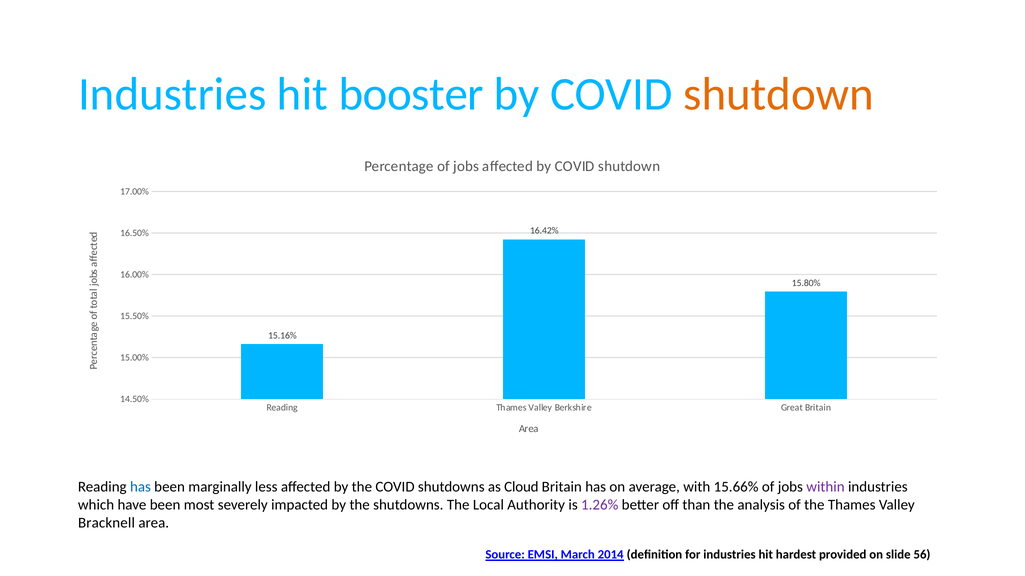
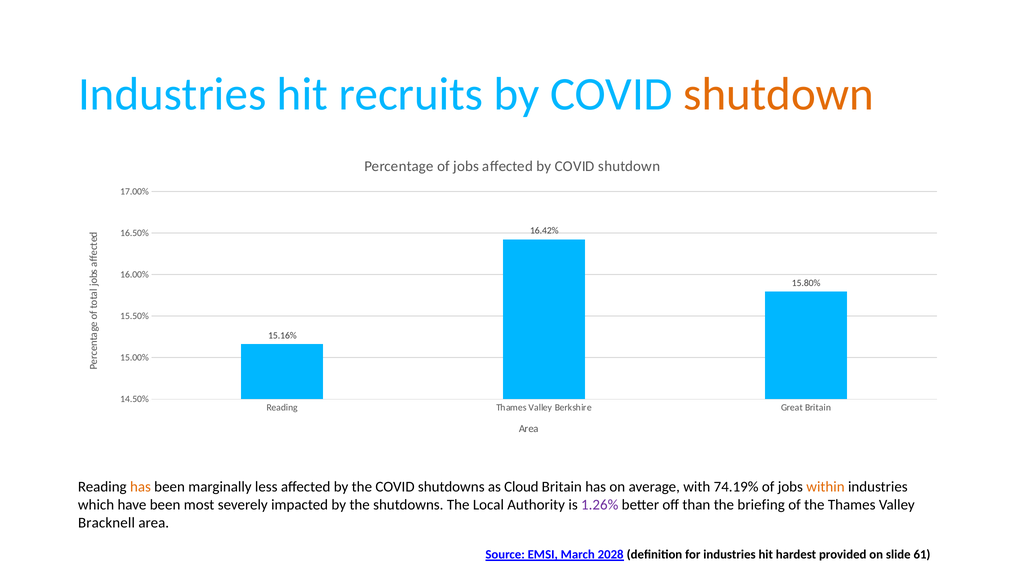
booster: booster -> recruits
has at (140, 487) colour: blue -> orange
15.66%: 15.66% -> 74.19%
within colour: purple -> orange
analysis: analysis -> briefing
2014: 2014 -> 2028
56: 56 -> 61
